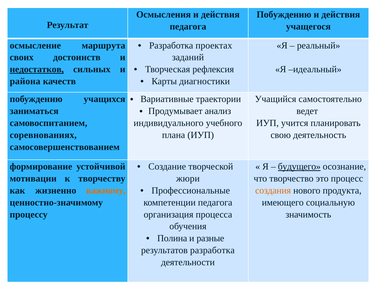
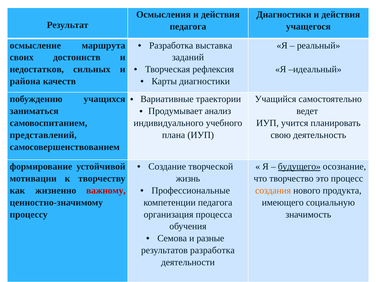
Побуждению at (284, 15): Побуждению -> Диагностики
проектах: проектах -> выставка
недостатков underline: present -> none
соревнованиях: соревнованиях -> представлений
жюри: жюри -> жизнь
важному colour: orange -> red
Полина: Полина -> Семова
